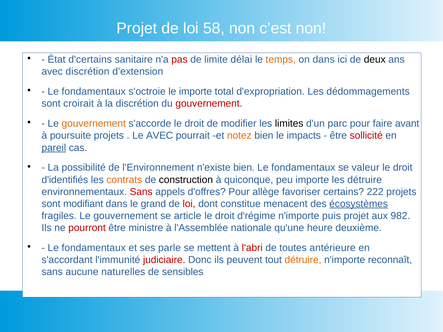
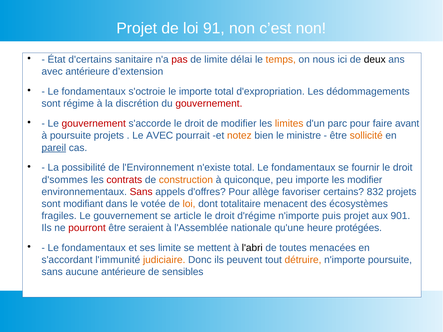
58: 58 -> 91
on dans: dans -> nous
avec discrétion: discrétion -> antérieure
croirait: croirait -> régime
gouvernement at (94, 124) colour: orange -> red
limites colour: black -> orange
impacts: impacts -> ministre
sollicité colour: red -> orange
n'existe bien: bien -> total
valeur: valeur -> fournir
d'identifiés: d'identifiés -> d'sommes
contrats colour: orange -> red
construction colour: black -> orange
les détruire: détruire -> modifier
222: 222 -> 832
grand: grand -> votée
loi at (189, 204) colour: red -> orange
constitue: constitue -> totalitaire
écosystèmes underline: present -> none
982: 982 -> 901
ministre: ministre -> seraient
deuxième: deuxième -> protégées
ses parle: parle -> limite
l'abri colour: red -> black
antérieure: antérieure -> menacées
judiciaire colour: red -> orange
n'importe reconnaît: reconnaît -> poursuite
aucune naturelles: naturelles -> antérieure
